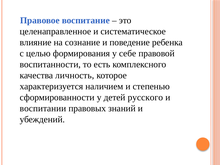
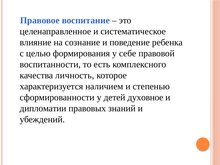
русского: русского -> духовное
воспитании: воспитании -> дипломатии
